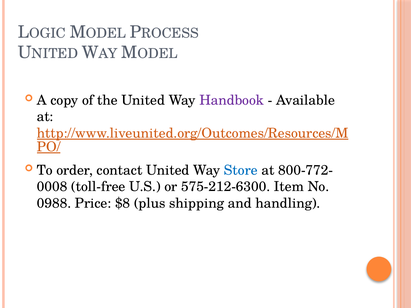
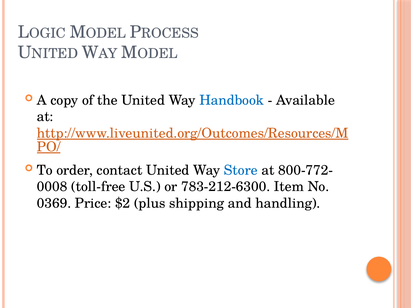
Handbook colour: purple -> blue
575-212-6300: 575-212-6300 -> 783-212-6300
0988: 0988 -> 0369
$8: $8 -> $2
